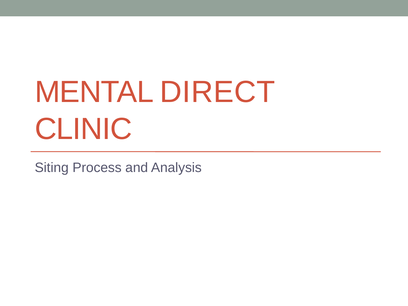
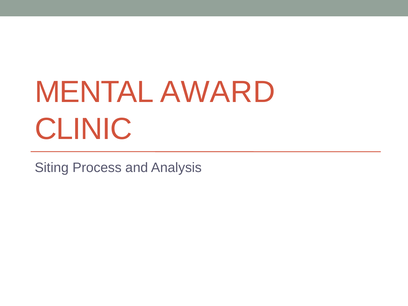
DIRECT: DIRECT -> AWARD
